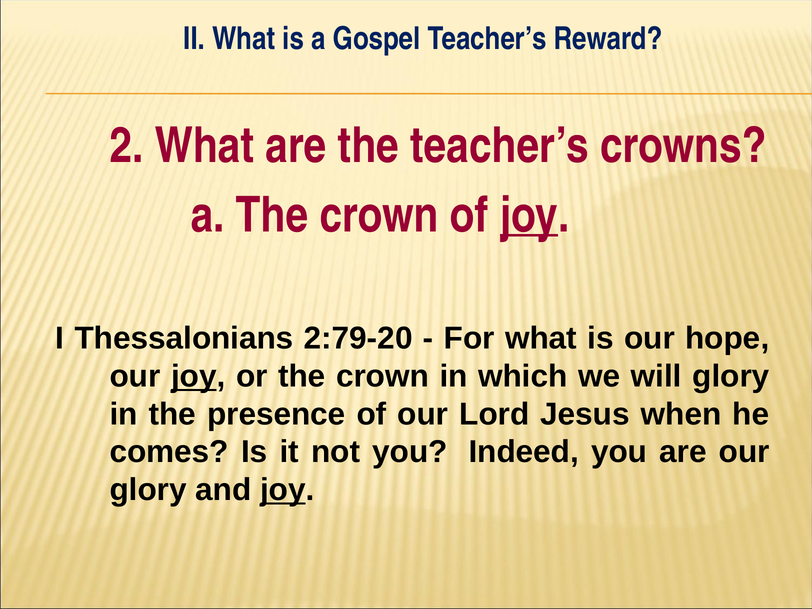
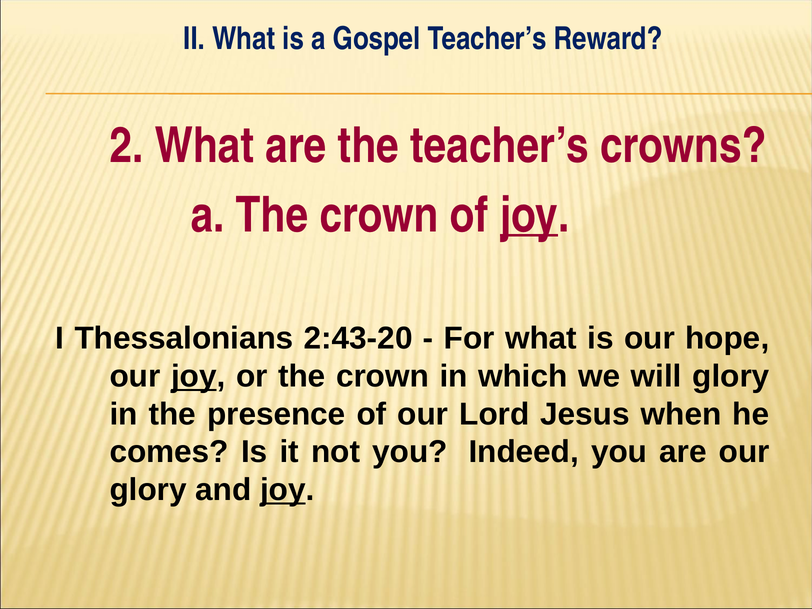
2:79-20: 2:79-20 -> 2:43-20
